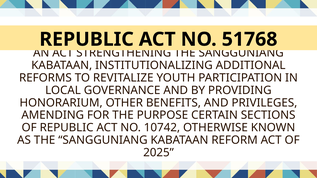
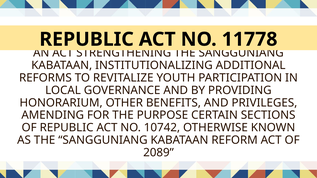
51768: 51768 -> 11778
2025: 2025 -> 2089
